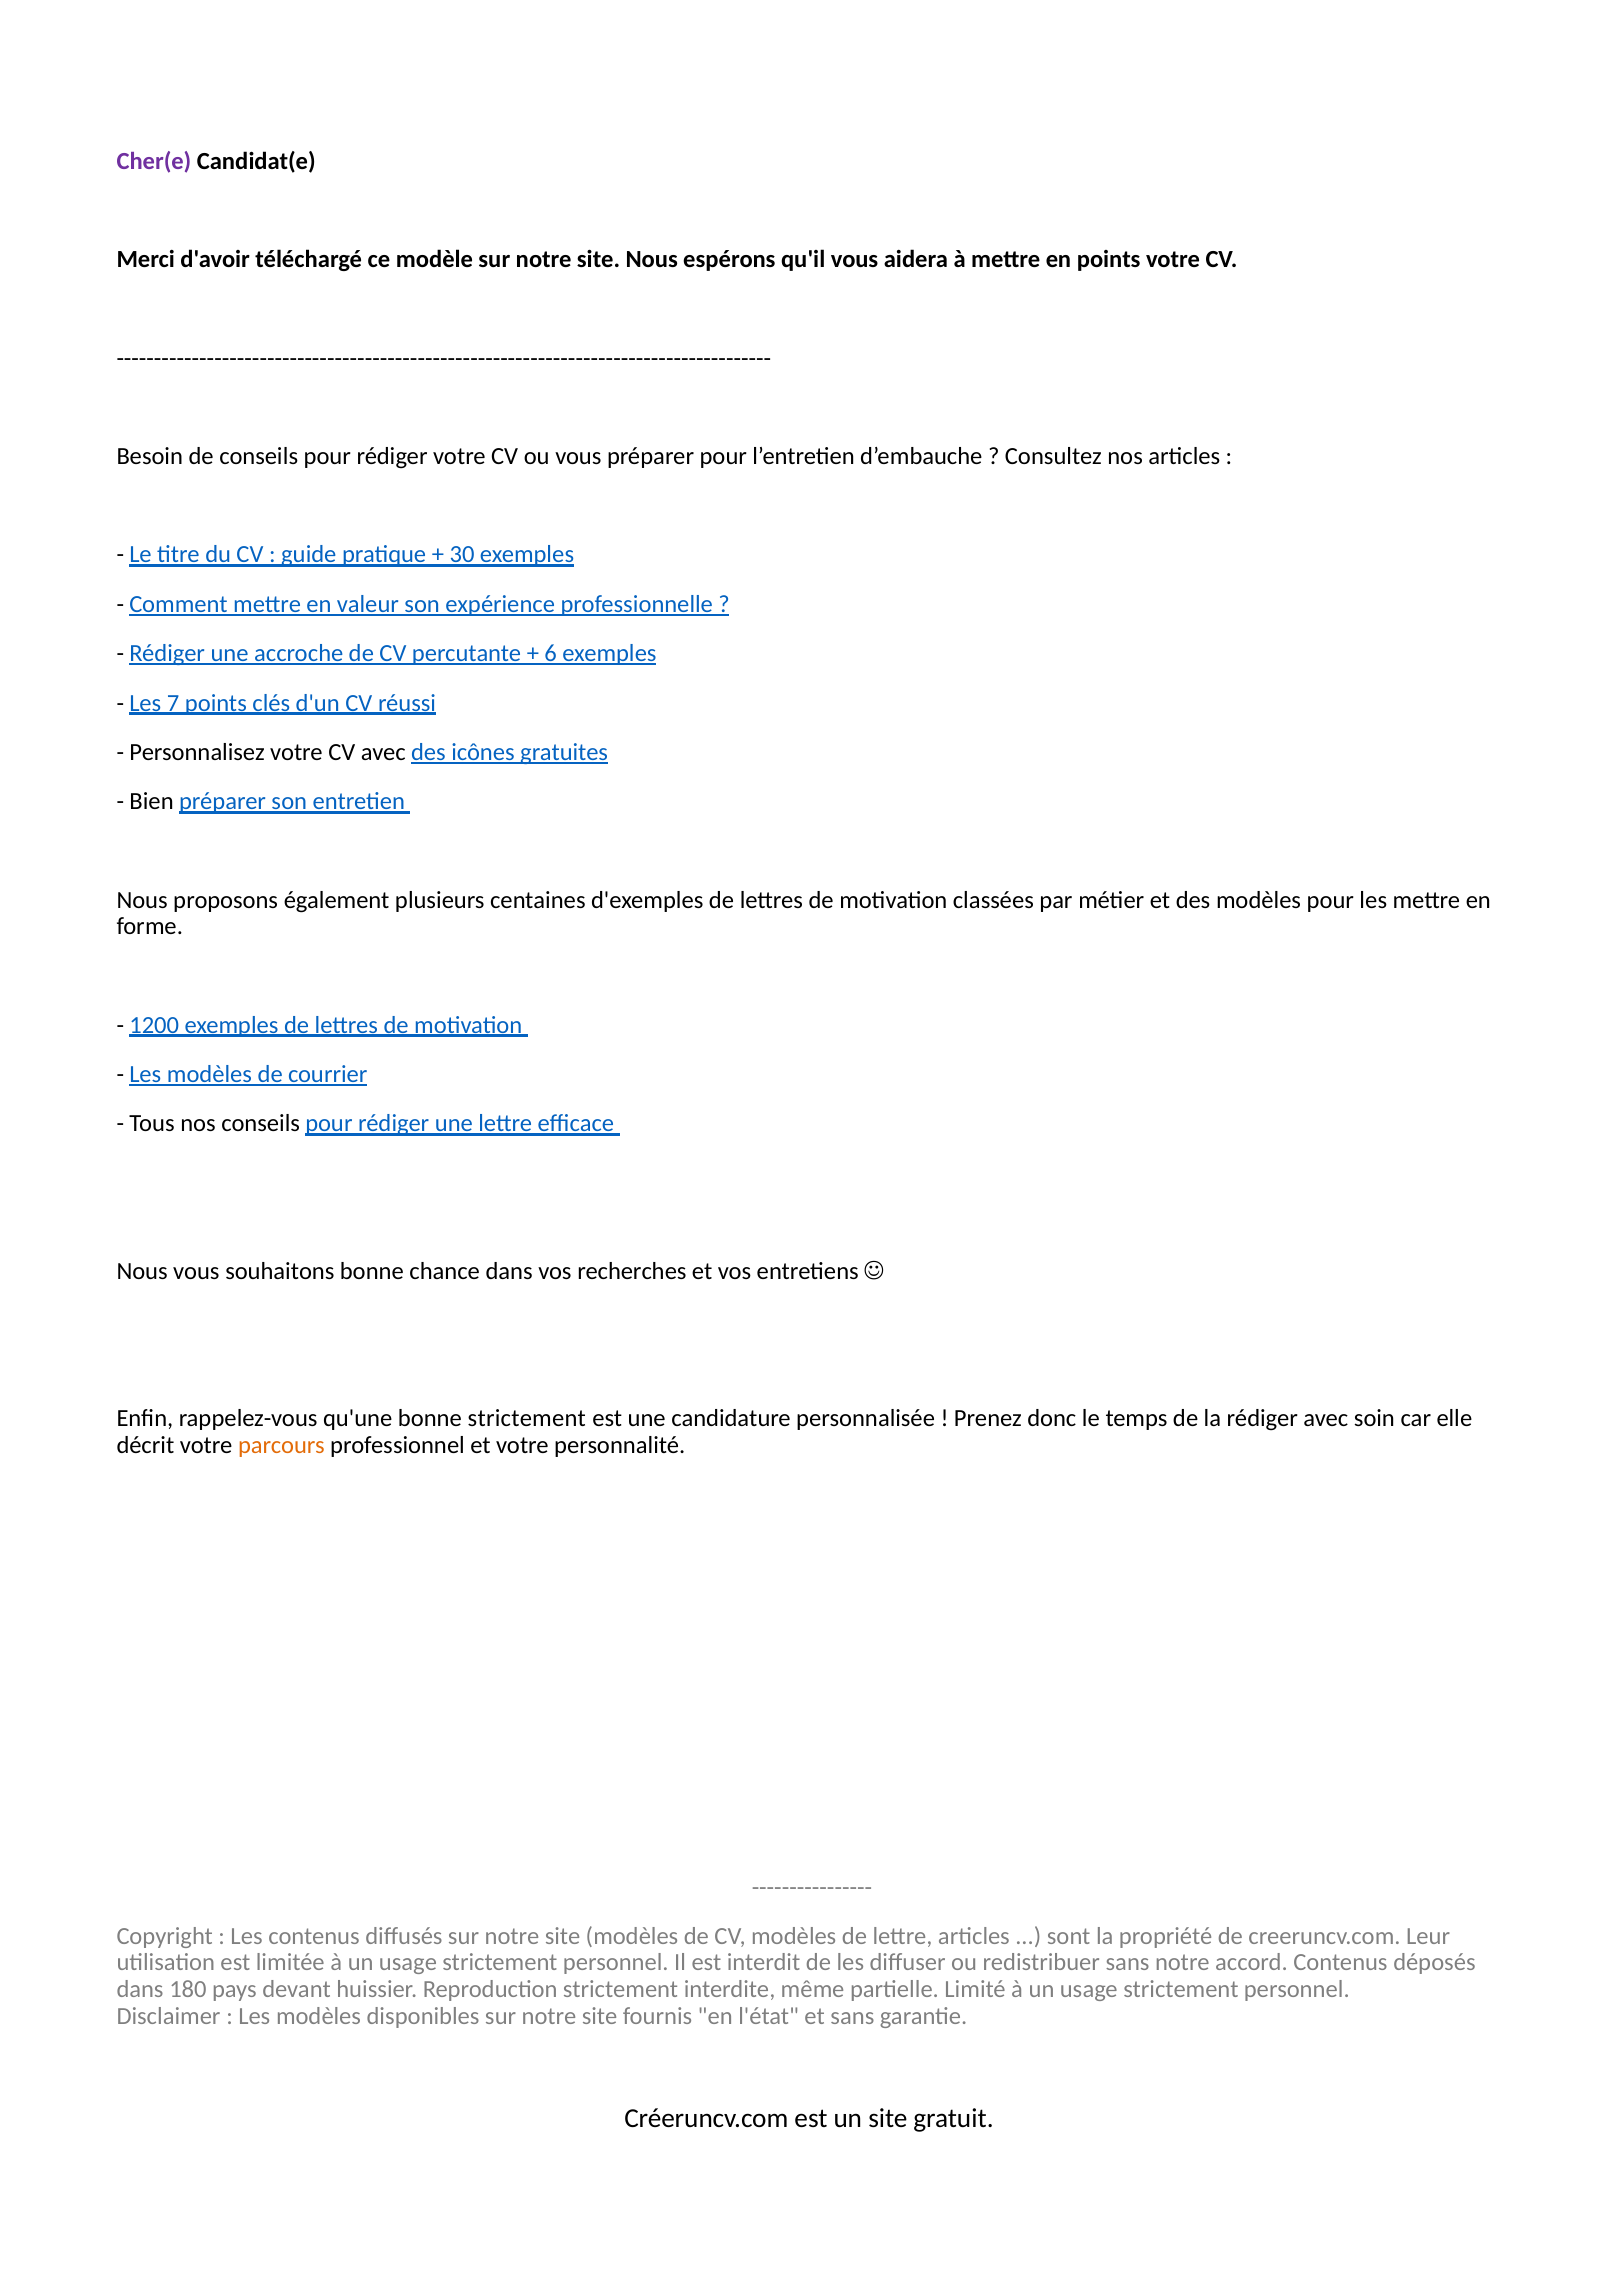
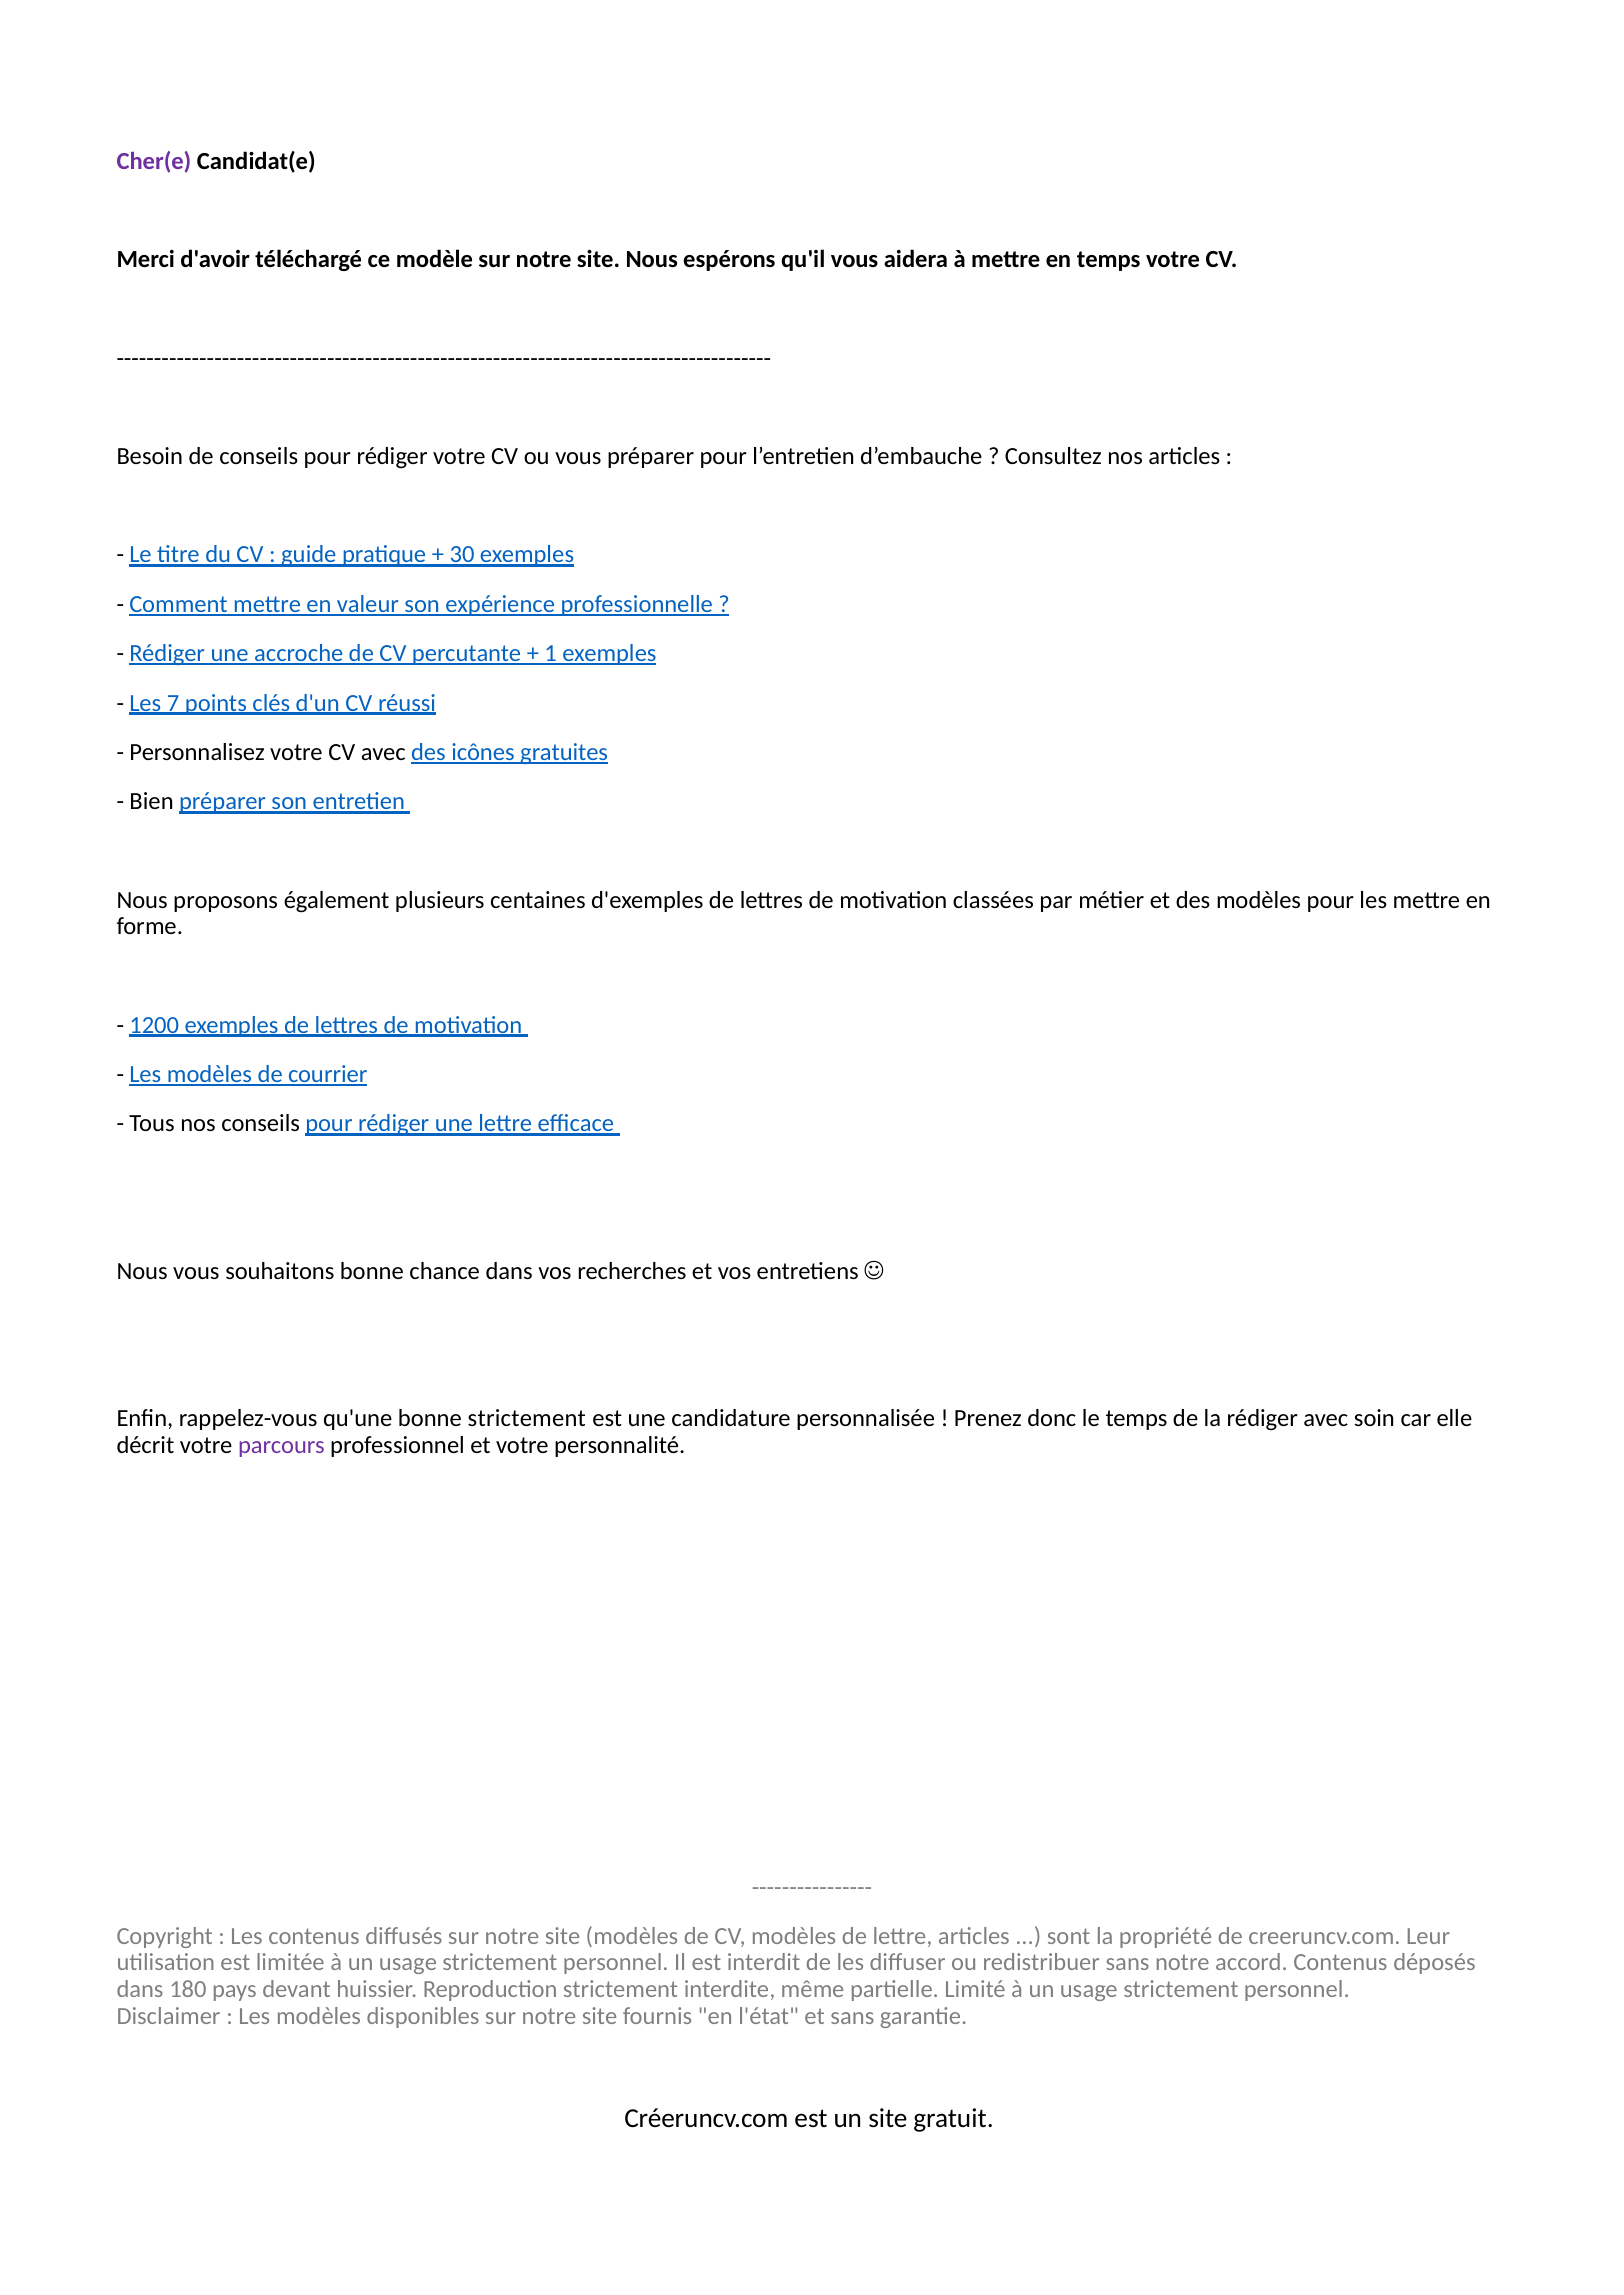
en points: points -> temps
6: 6 -> 1
parcours colour: orange -> purple
